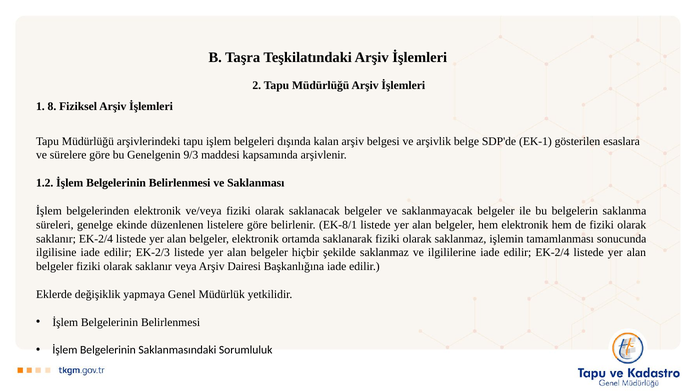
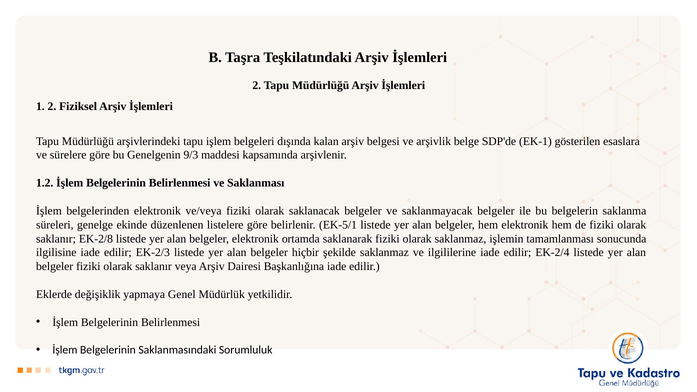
1 8: 8 -> 2
EK-8/1: EK-8/1 -> EK-5/1
saklanır EK-2/4: EK-2/4 -> EK-2/8
